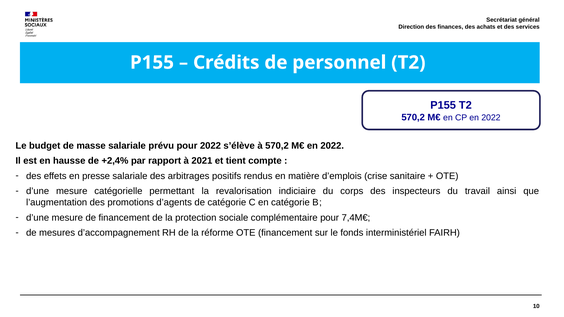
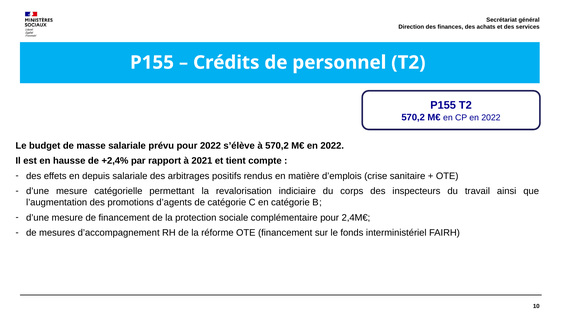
presse: presse -> depuis
7,4M€: 7,4M€ -> 2,4M€
